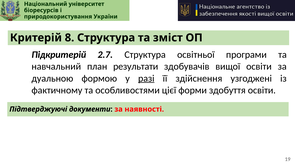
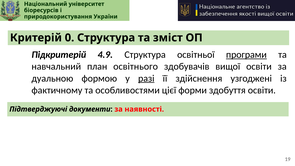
8: 8 -> 0
2.7: 2.7 -> 4.9
програми underline: none -> present
результати: результати -> освітнього
